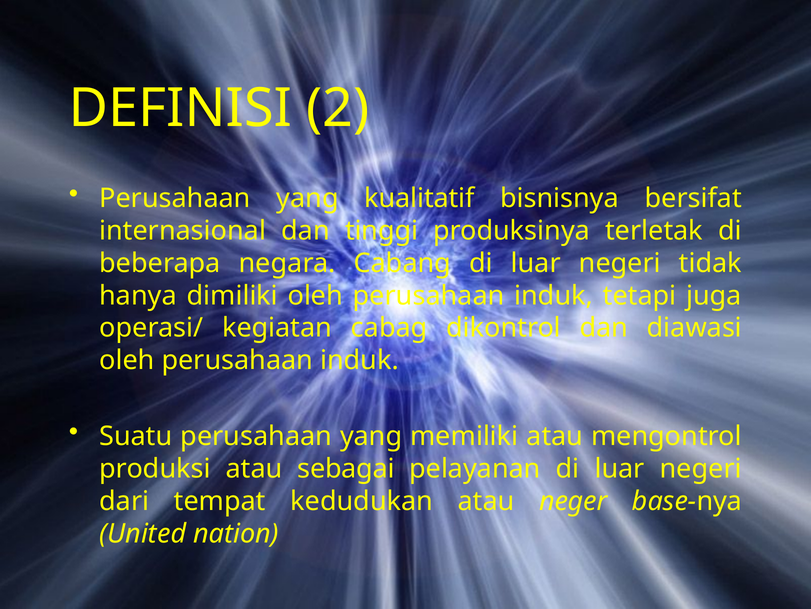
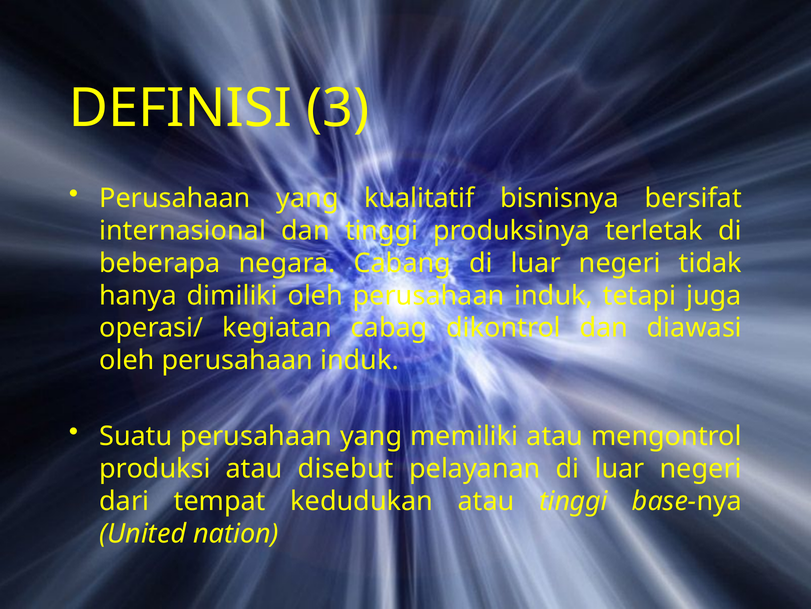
2: 2 -> 3
sebagai: sebagai -> disebut
atau neger: neger -> tinggi
